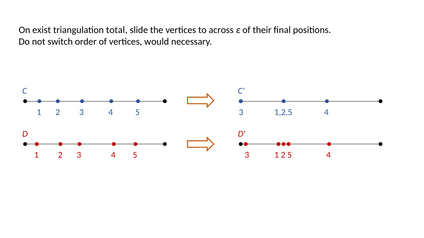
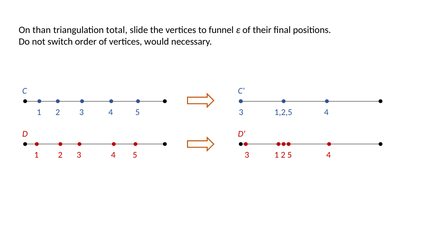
exist: exist -> than
across: across -> funnel
